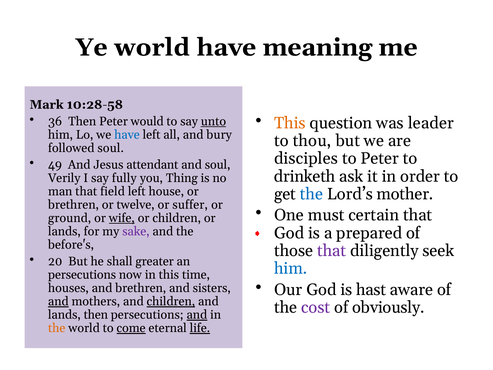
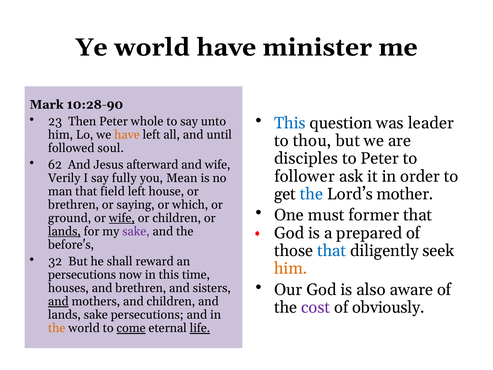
meaning: meaning -> minister
10:28-58: 10:28-58 -> 10:28-90
This at (290, 123) colour: orange -> blue
36: 36 -> 23
would: would -> whole
unto underline: present -> none
have at (127, 135) colour: blue -> orange
bury: bury -> until
49: 49 -> 62
attendant: attendant -> afterward
and soul: soul -> wife
drinketh: drinketh -> follower
Thing: Thing -> Mean
twelve: twelve -> saying
suffer: suffer -> which
certain: certain -> former
lands at (64, 231) underline: none -> present
that at (332, 251) colour: purple -> blue
20: 20 -> 32
greater: greater -> reward
him at (291, 268) colour: blue -> orange
hast: hast -> also
children at (171, 301) underline: present -> none
lands then: then -> sake
and at (197, 315) underline: present -> none
